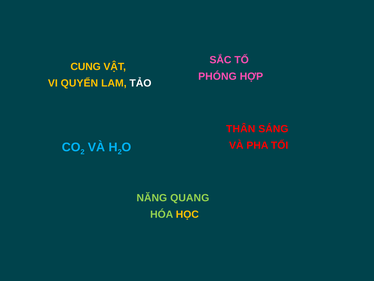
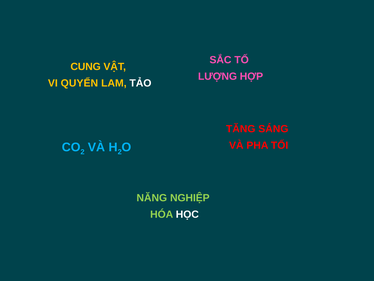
PHÓNG: PHÓNG -> LƯỢNG
THÂN: THÂN -> TĂNG
QUANG: QUANG -> NGHIỆP
HỌC colour: yellow -> white
